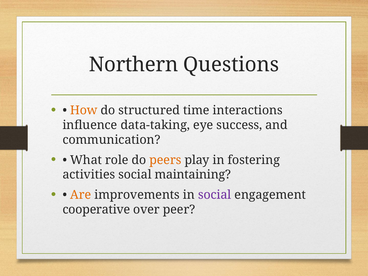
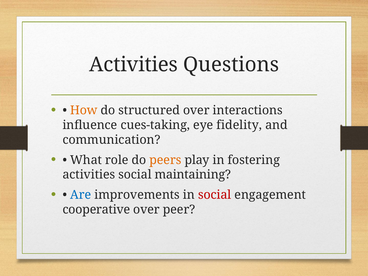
Northern at (134, 65): Northern -> Activities
structured time: time -> over
data-taking: data-taking -> cues-taking
success: success -> fidelity
Are colour: orange -> blue
social at (215, 195) colour: purple -> red
